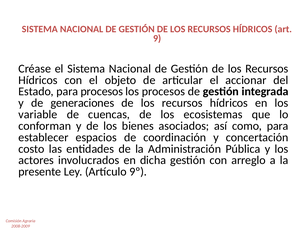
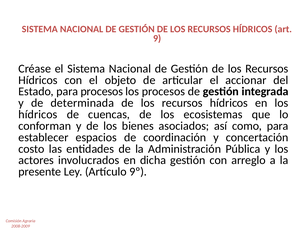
generaciones: generaciones -> determinada
variable at (38, 115): variable -> hídricos
